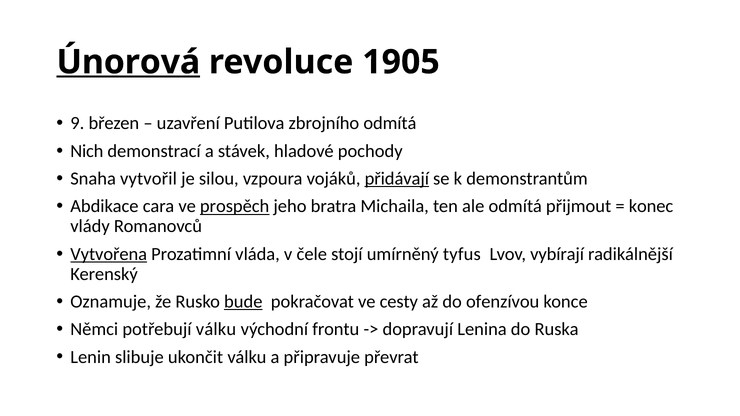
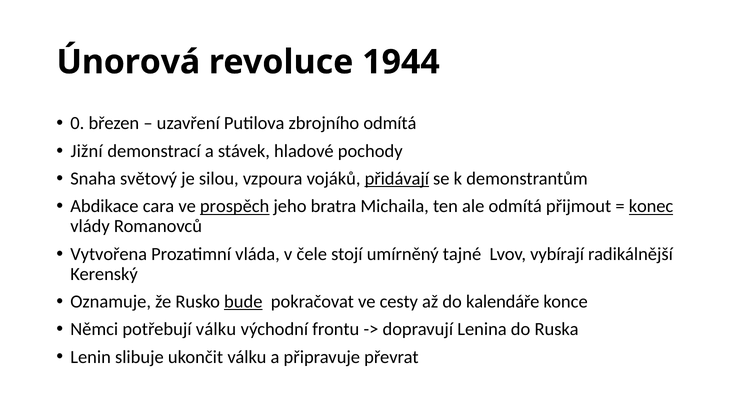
Únorová underline: present -> none
1905: 1905 -> 1944
9: 9 -> 0
Nich: Nich -> Jižní
vytvořil: vytvořil -> světový
konec underline: none -> present
Vytvořena underline: present -> none
tyfus: tyfus -> tajné
ofenzívou: ofenzívou -> kalendáře
